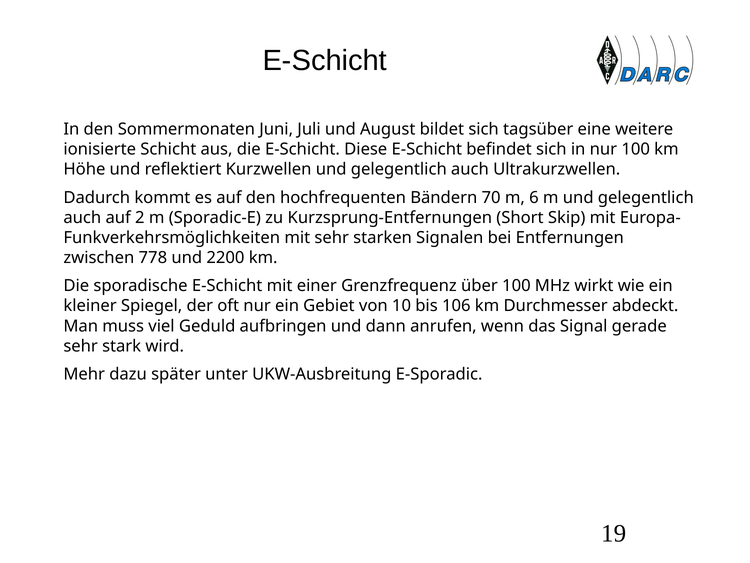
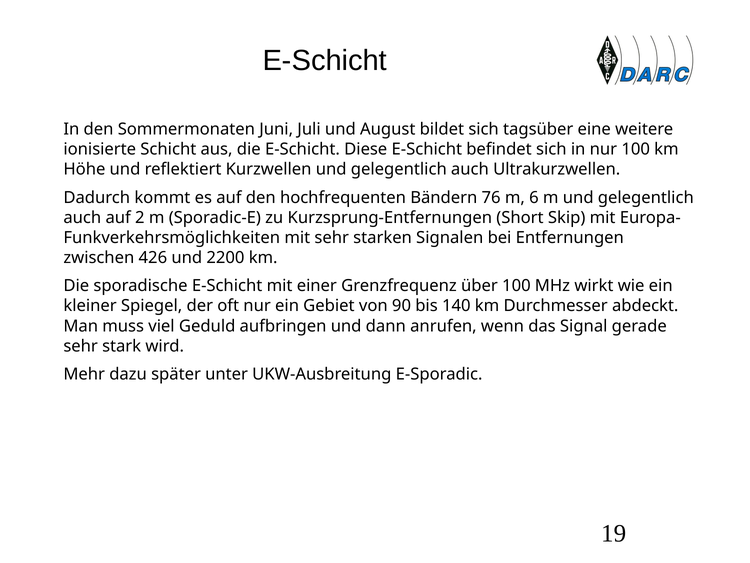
70: 70 -> 76
778: 778 -> 426
10: 10 -> 90
106: 106 -> 140
